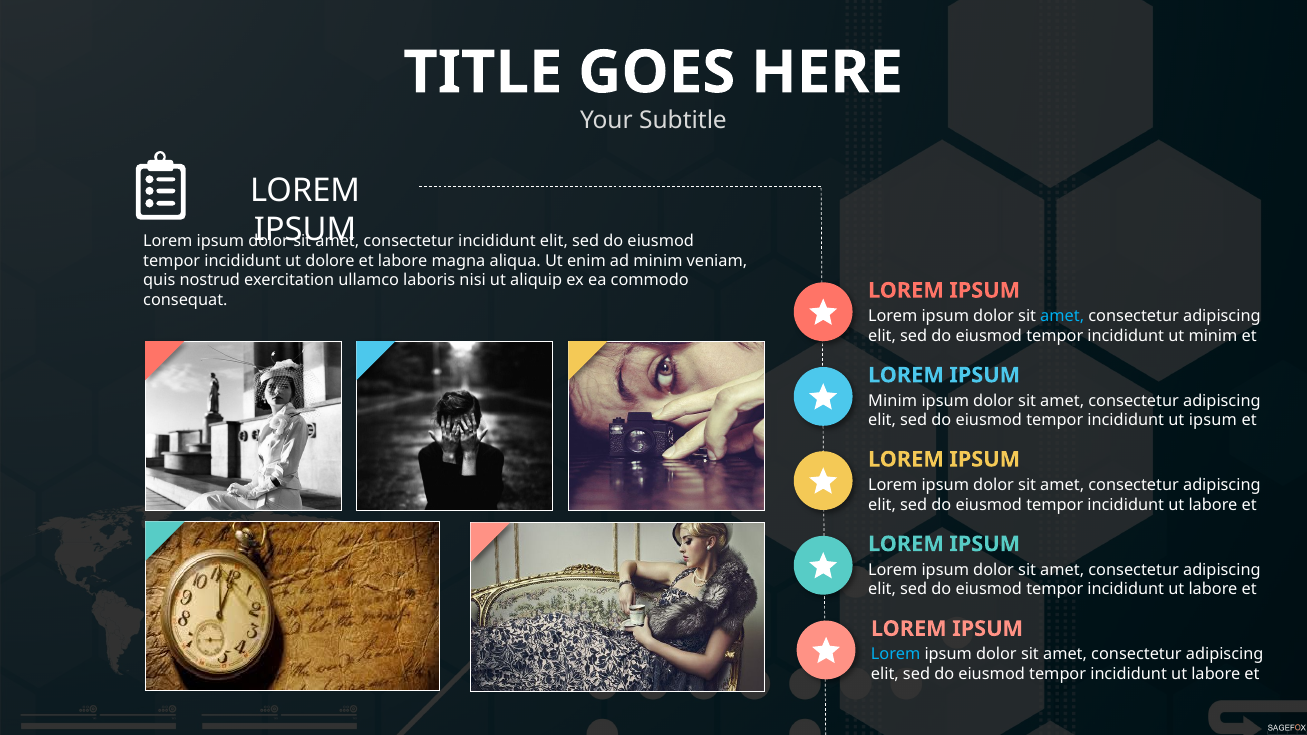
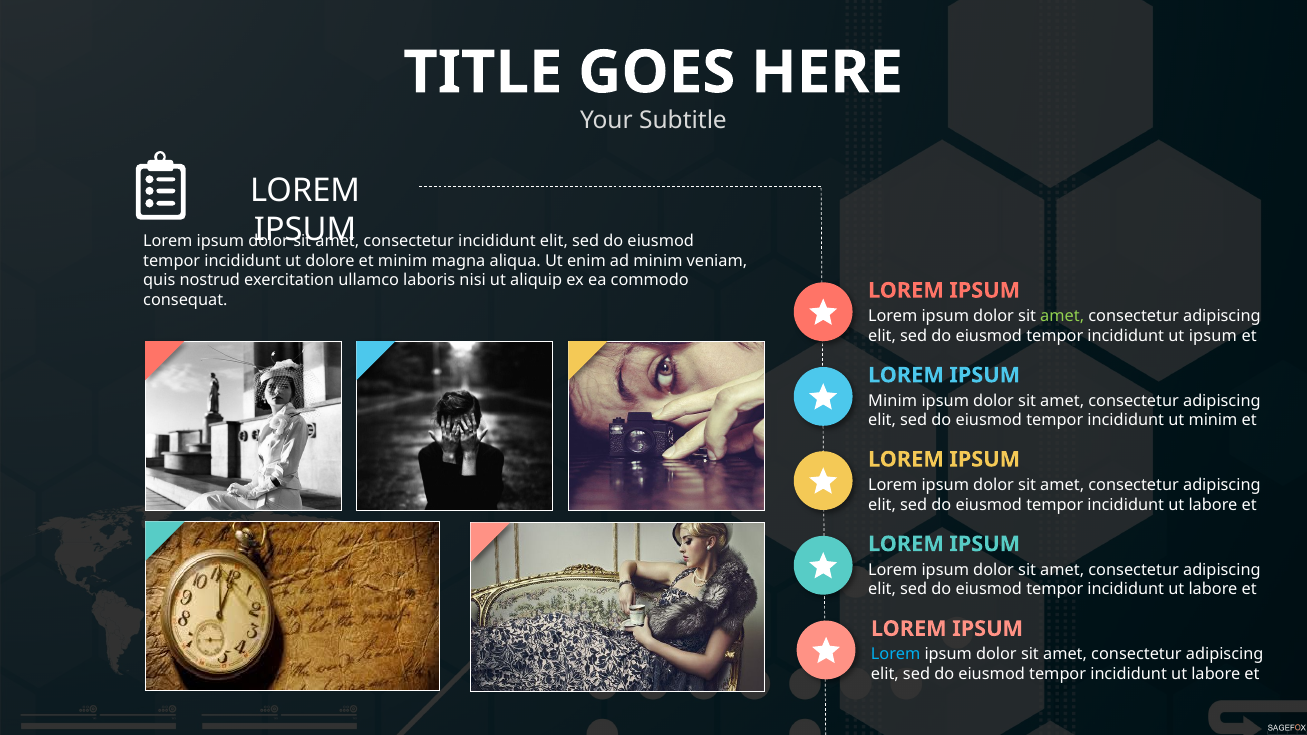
et labore: labore -> minim
amet at (1062, 316) colour: light blue -> light green
ut minim: minim -> ipsum
ut ipsum: ipsum -> minim
